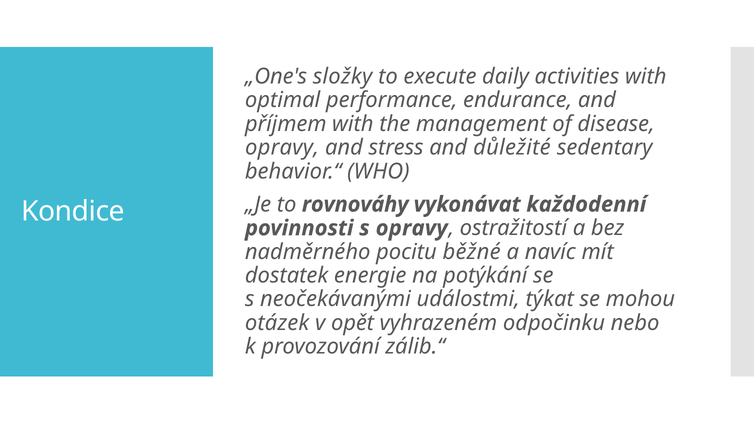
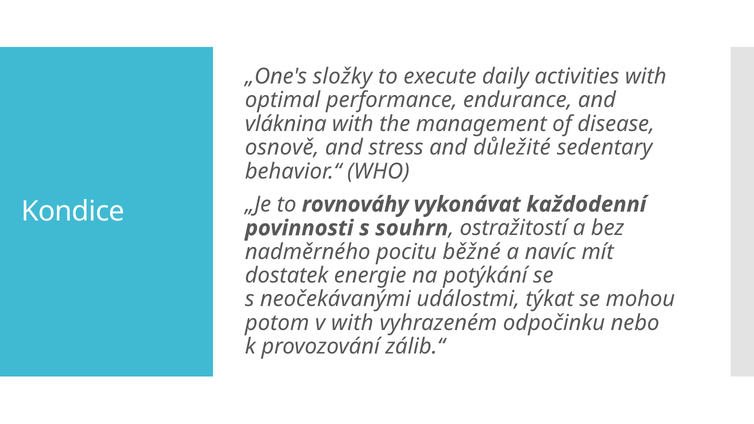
příjmem: příjmem -> vláknina
opravy at (282, 148): opravy -> osnově
s opravy: opravy -> souhrn
otázek: otázek -> potom
v opět: opět -> with
